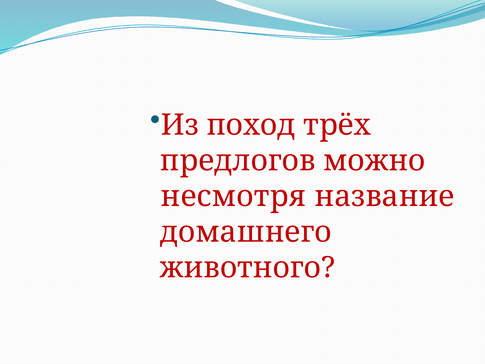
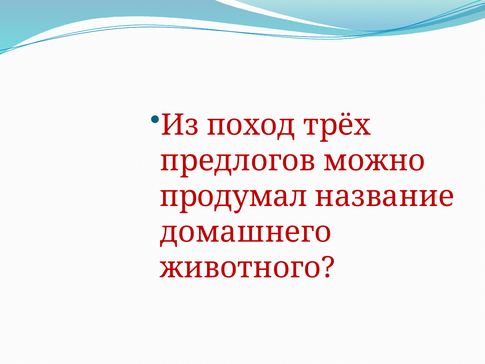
несмотря: несмотря -> продумал
